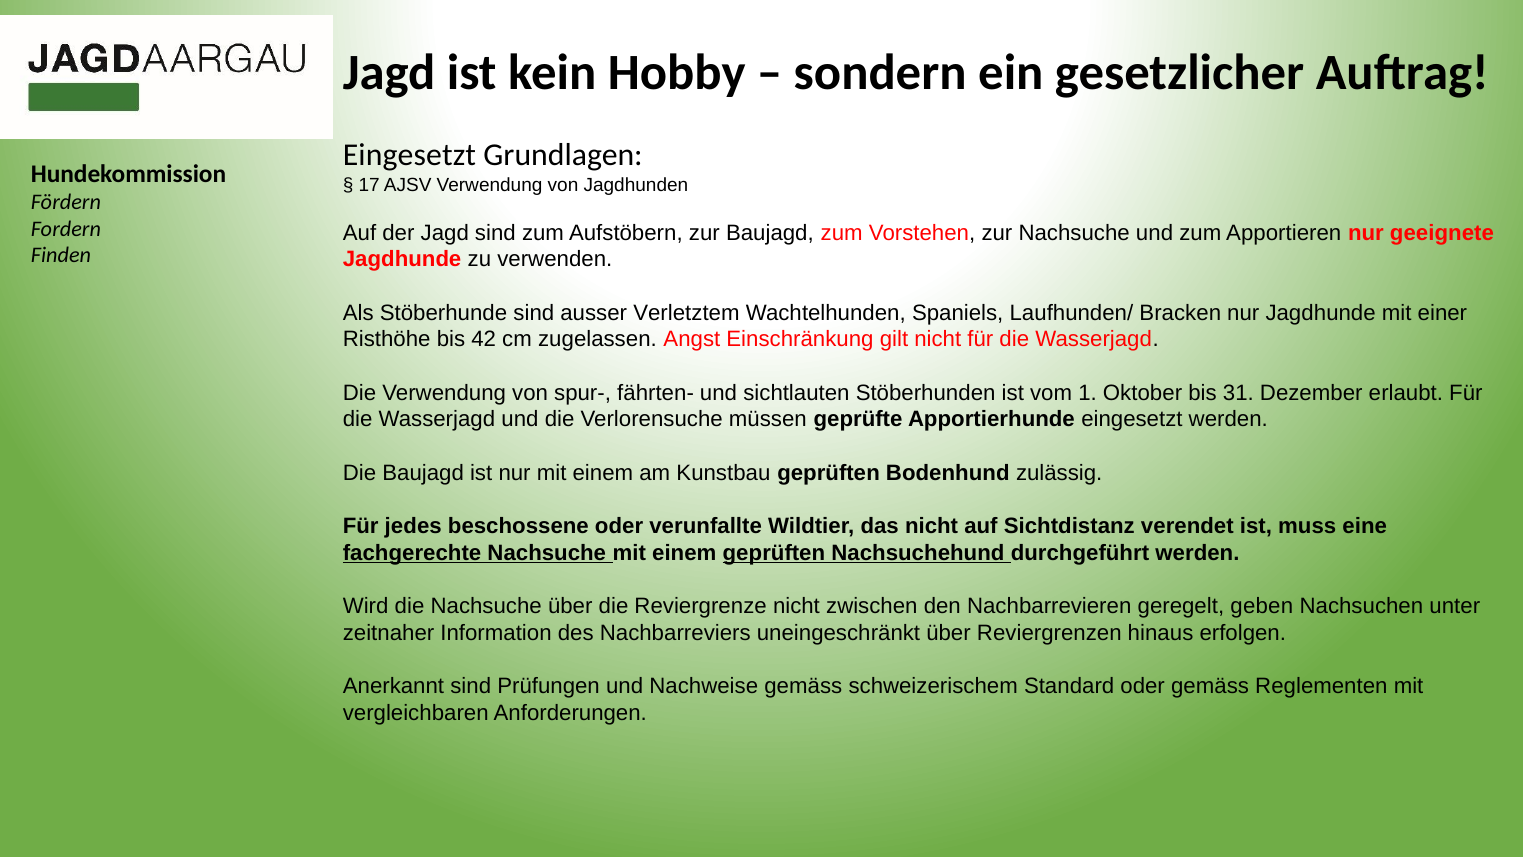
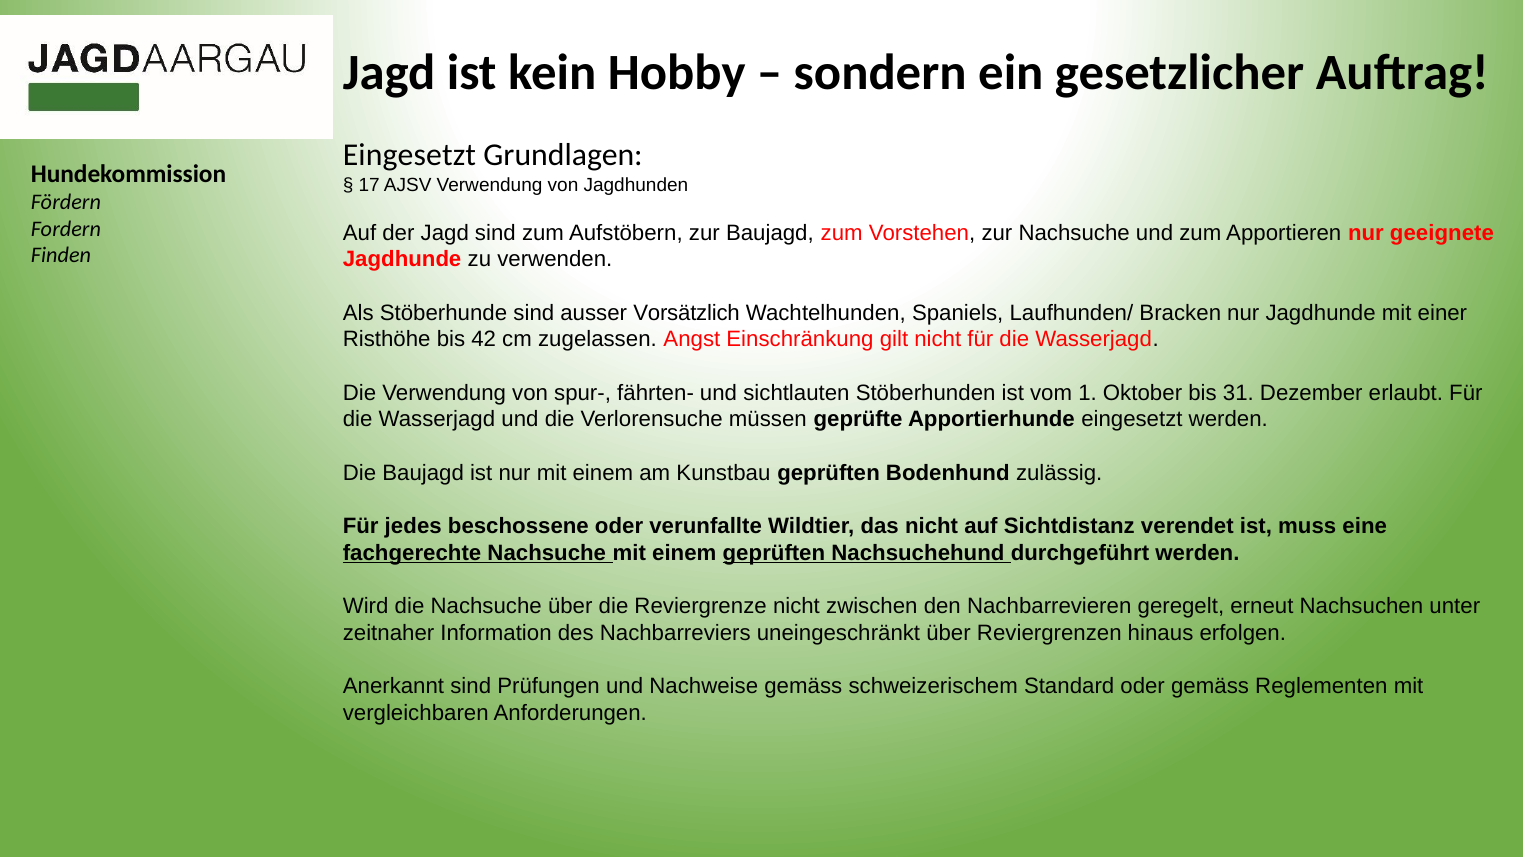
Verletztem: Verletztem -> Vorsätzlich
geben: geben -> erneut
